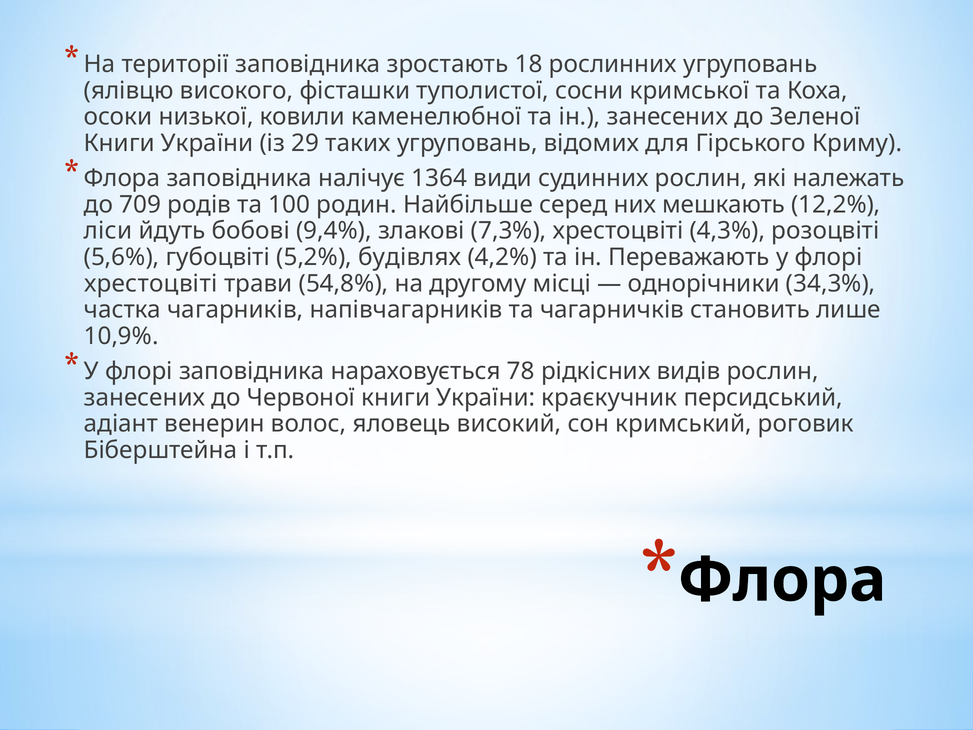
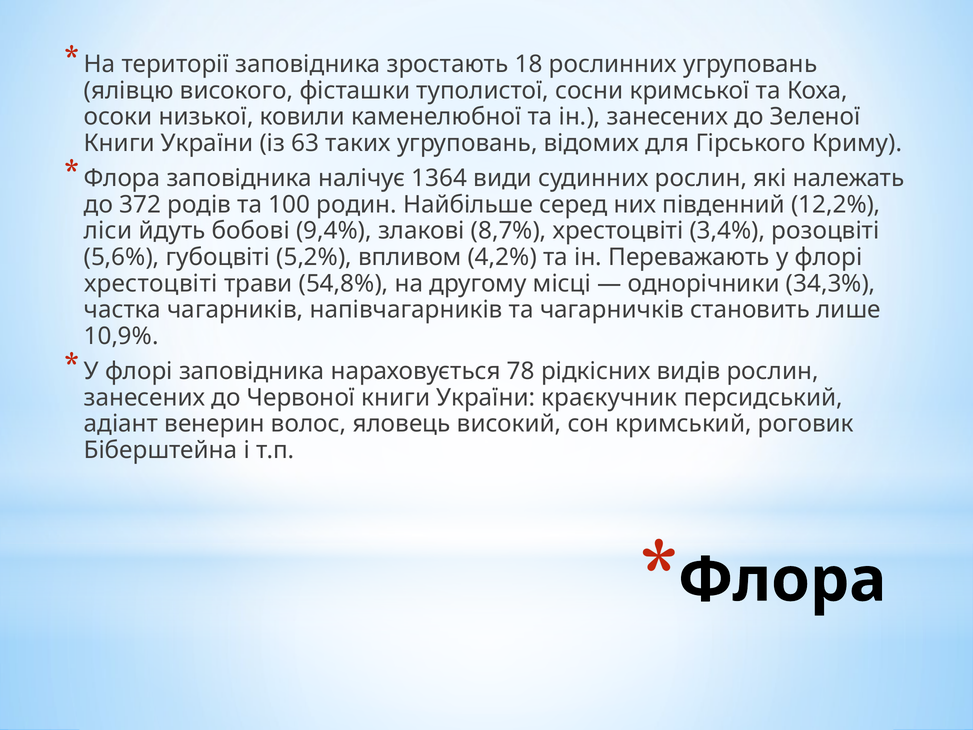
29: 29 -> 63
709: 709 -> 372
мешкають: мешкають -> південний
7,3%: 7,3% -> 8,7%
4,3%: 4,3% -> 3,4%
будівлях: будівлях -> впливом
